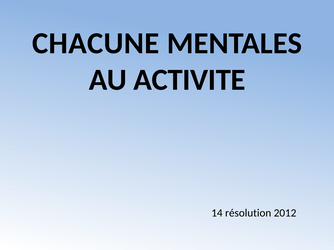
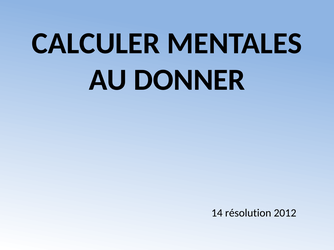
CHACUNE: CHACUNE -> CALCULER
ACTIVITE: ACTIVITE -> DONNER
